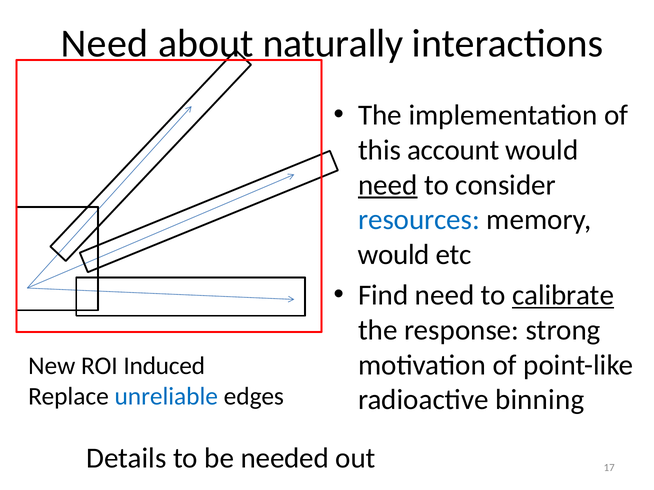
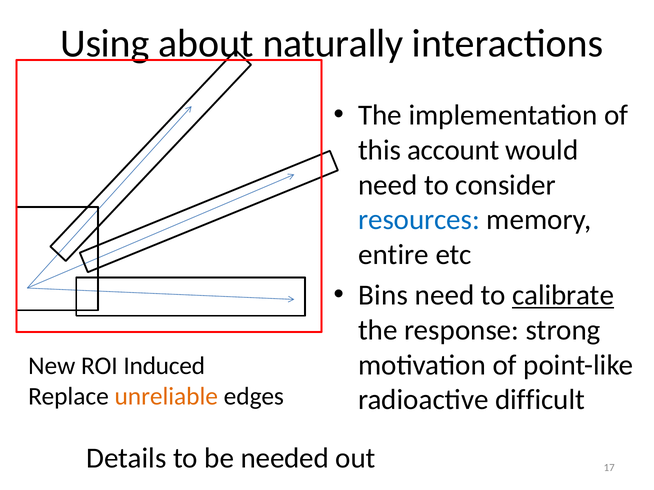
Need at (104, 44): Need -> Using
need at (388, 185) underline: present -> none
would at (394, 255): would -> entire
Find: Find -> Bins
unreliable colour: blue -> orange
binning: binning -> difficult
